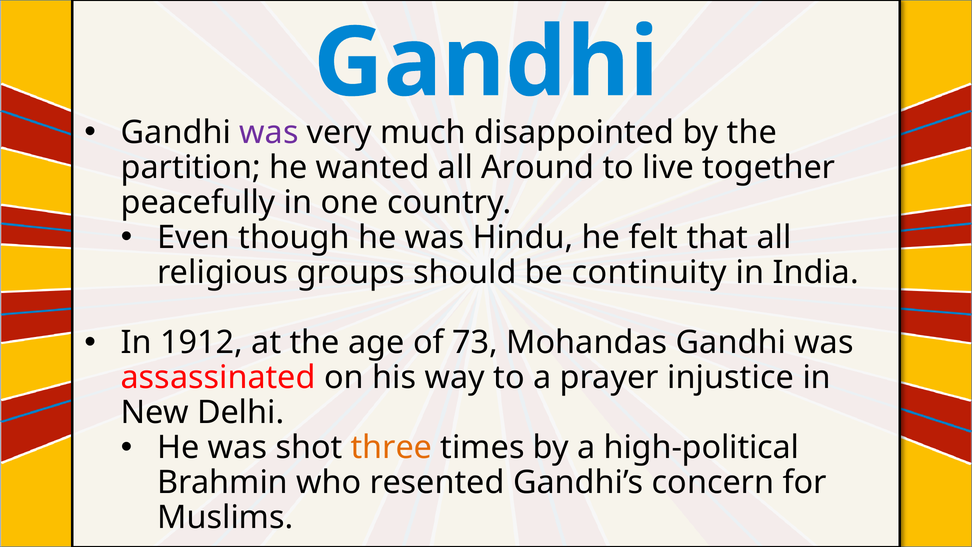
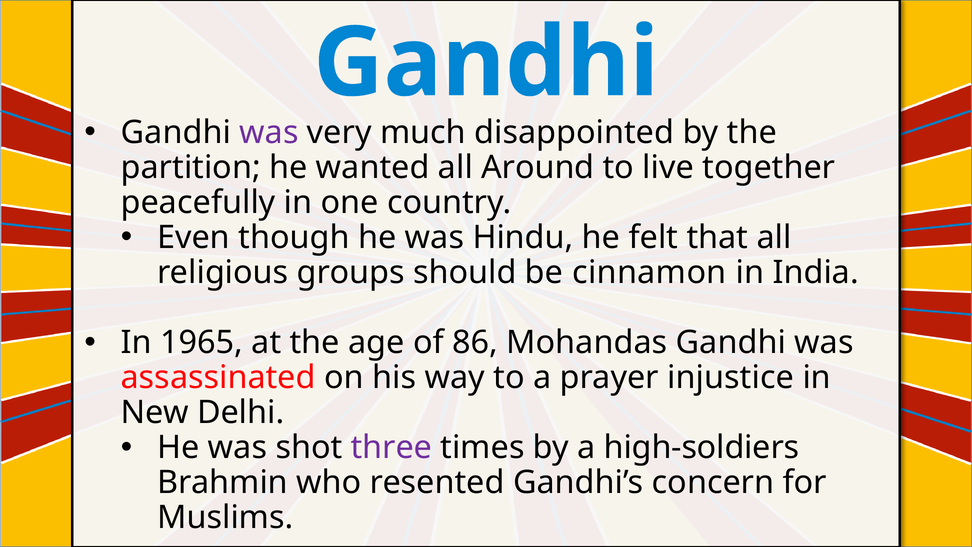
continuity: continuity -> cinnamon
1912: 1912 -> 1965
73: 73 -> 86
three colour: orange -> purple
high-political: high-political -> high-soldiers
